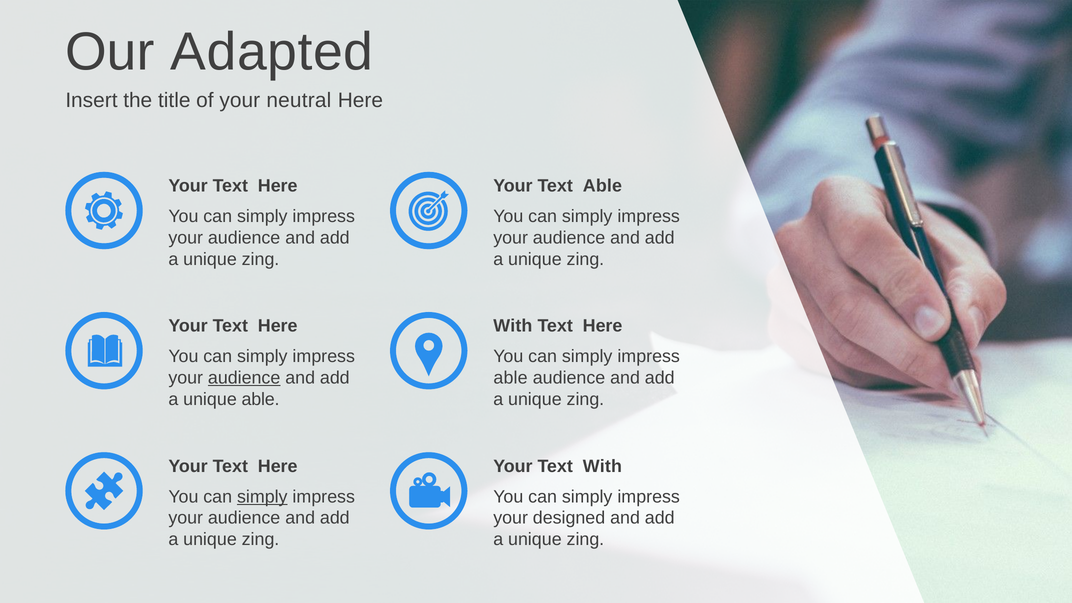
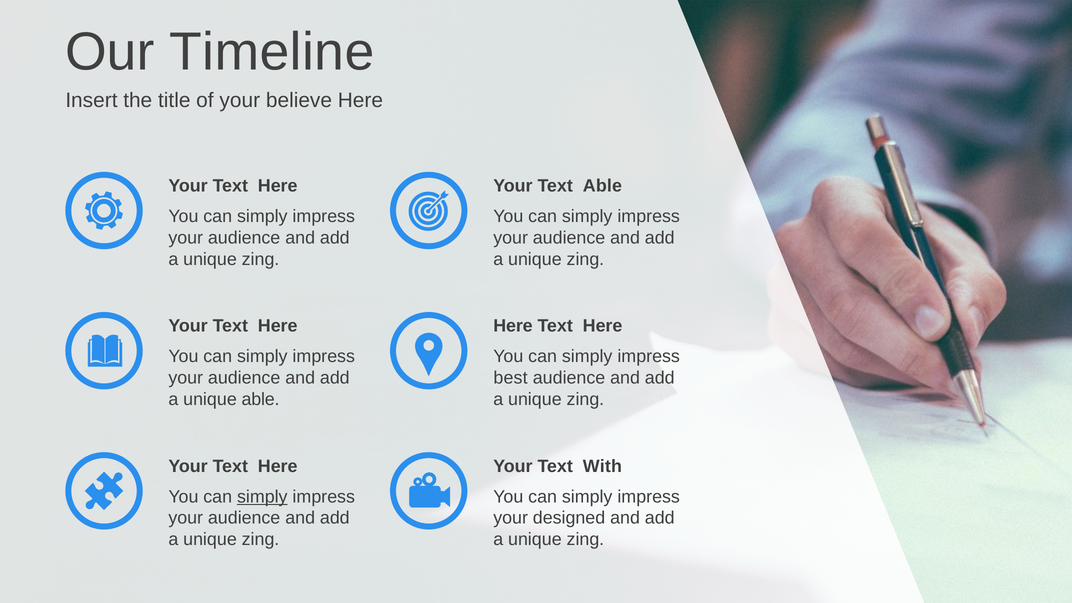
Adapted: Adapted -> Timeline
neutral: neutral -> believe
With at (513, 326): With -> Here
audience at (244, 378) underline: present -> none
able at (511, 378): able -> best
